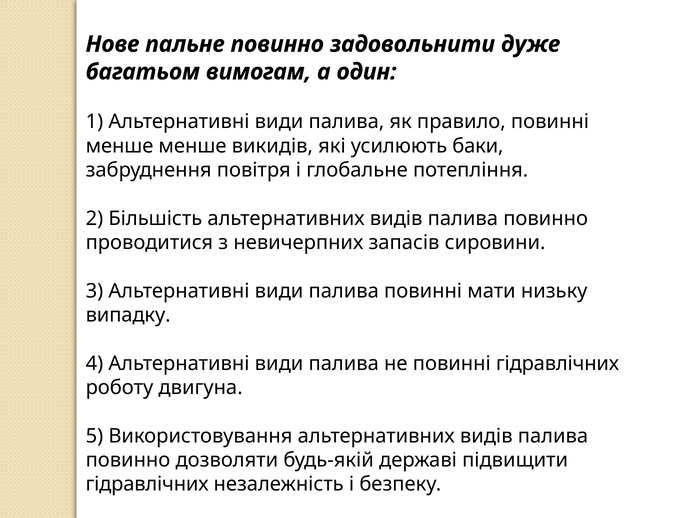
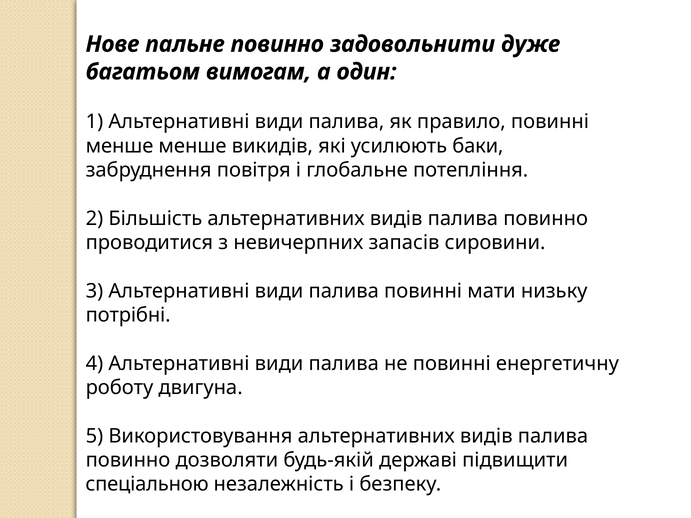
випадку: випадку -> потрібні
повинні гідравлічних: гідравлічних -> енергетичну
гідравлічних at (147, 485): гідравлічних -> спеціальною
